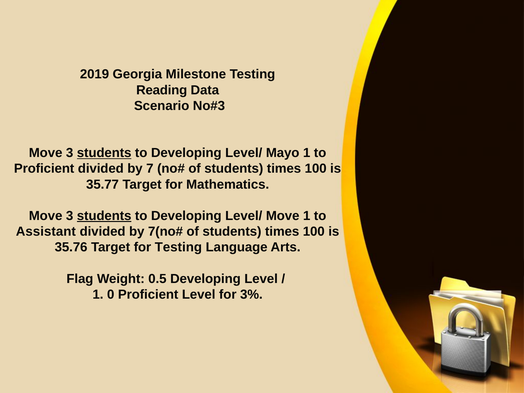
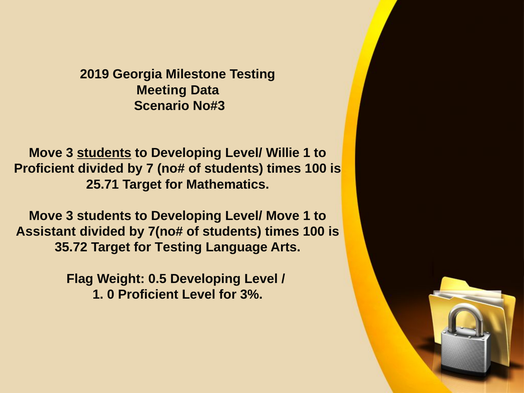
Reading: Reading -> Meeting
Mayo: Mayo -> Willie
35.77: 35.77 -> 25.71
students at (104, 216) underline: present -> none
35.76: 35.76 -> 35.72
